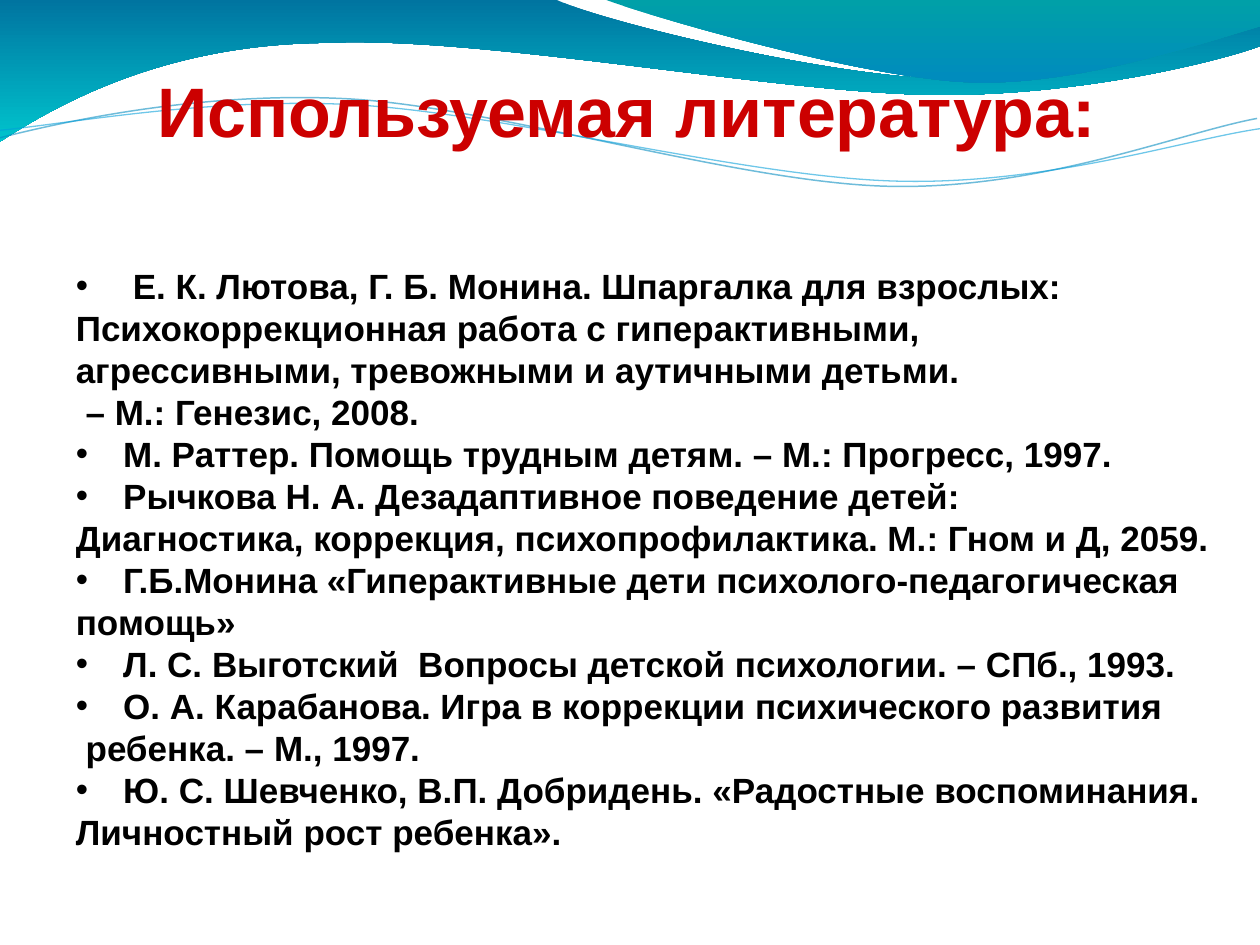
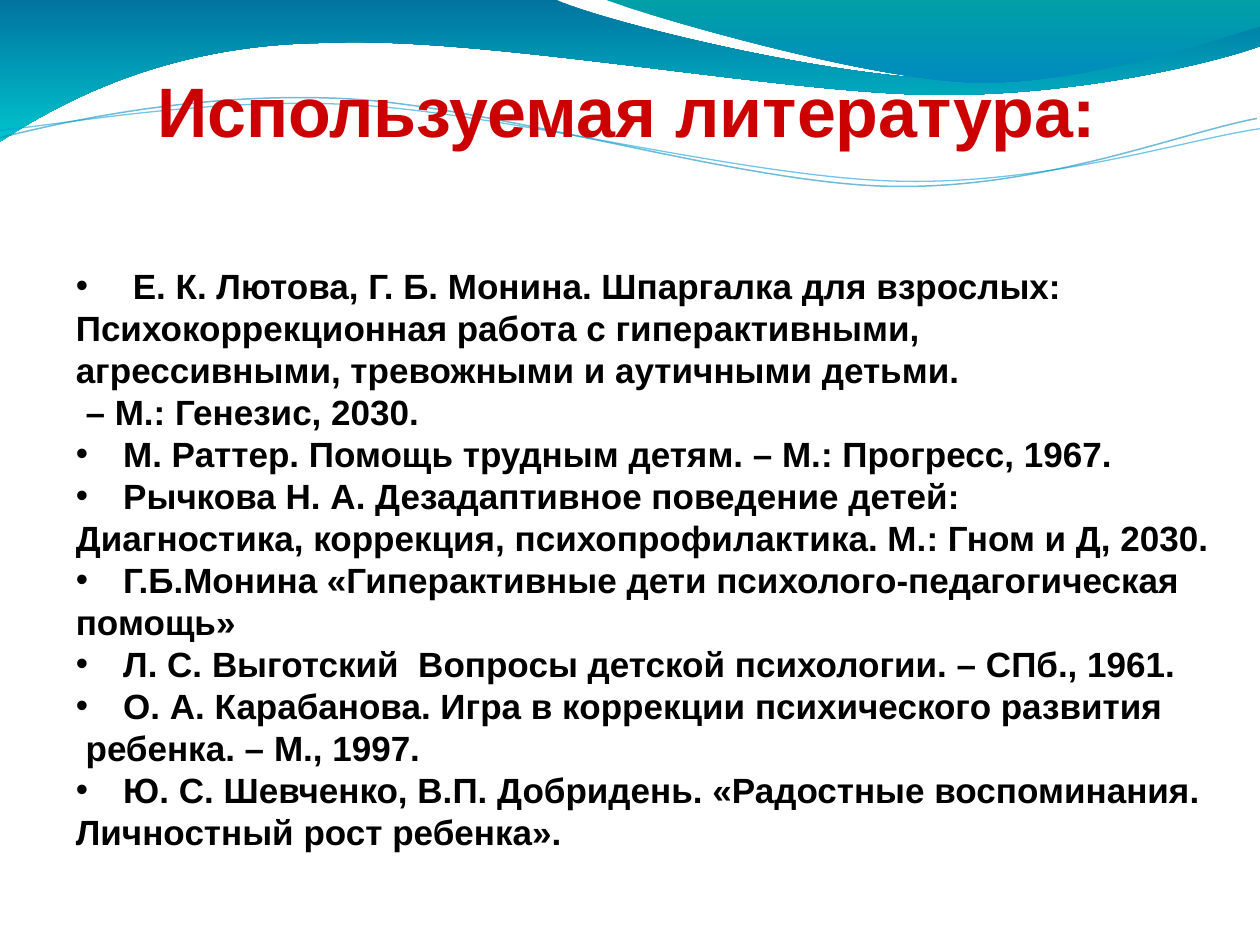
Генезис 2008: 2008 -> 2030
Прогресс 1997: 1997 -> 1967
Д 2059: 2059 -> 2030
1993: 1993 -> 1961
